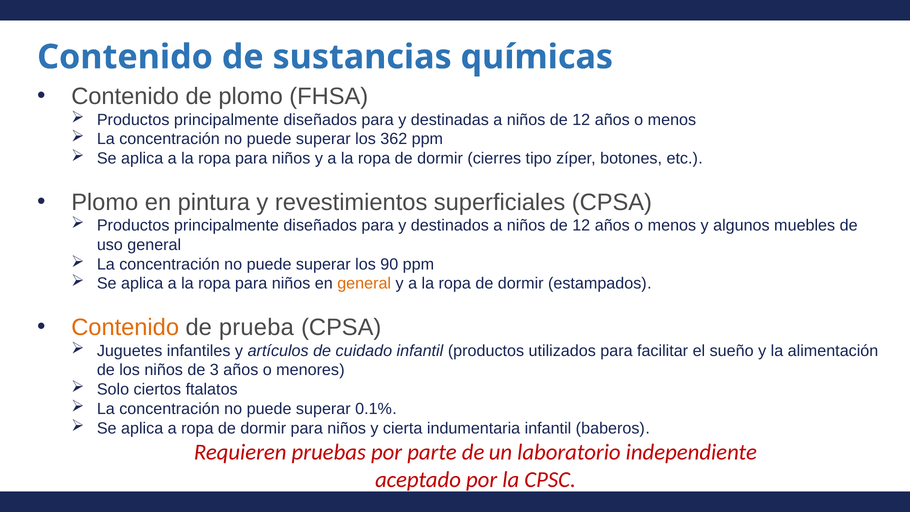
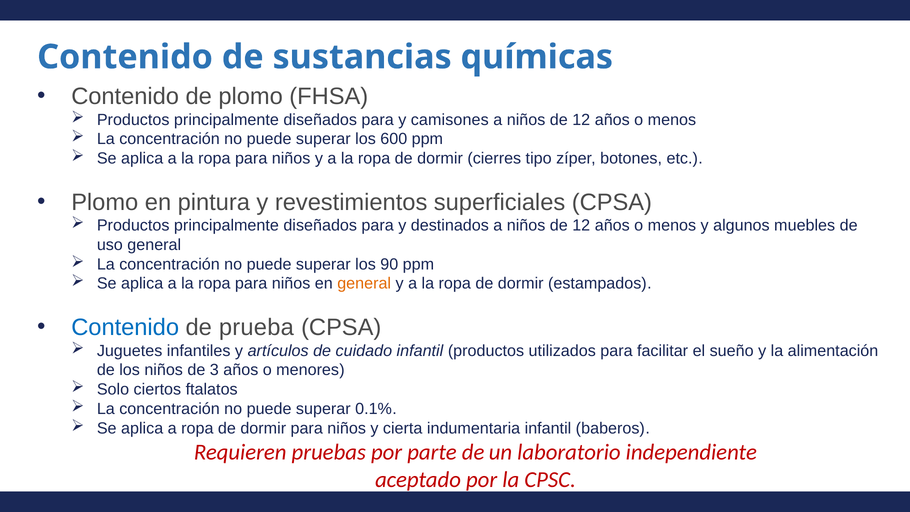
destinadas: destinadas -> camisones
362: 362 -> 600
Contenido at (125, 327) colour: orange -> blue
